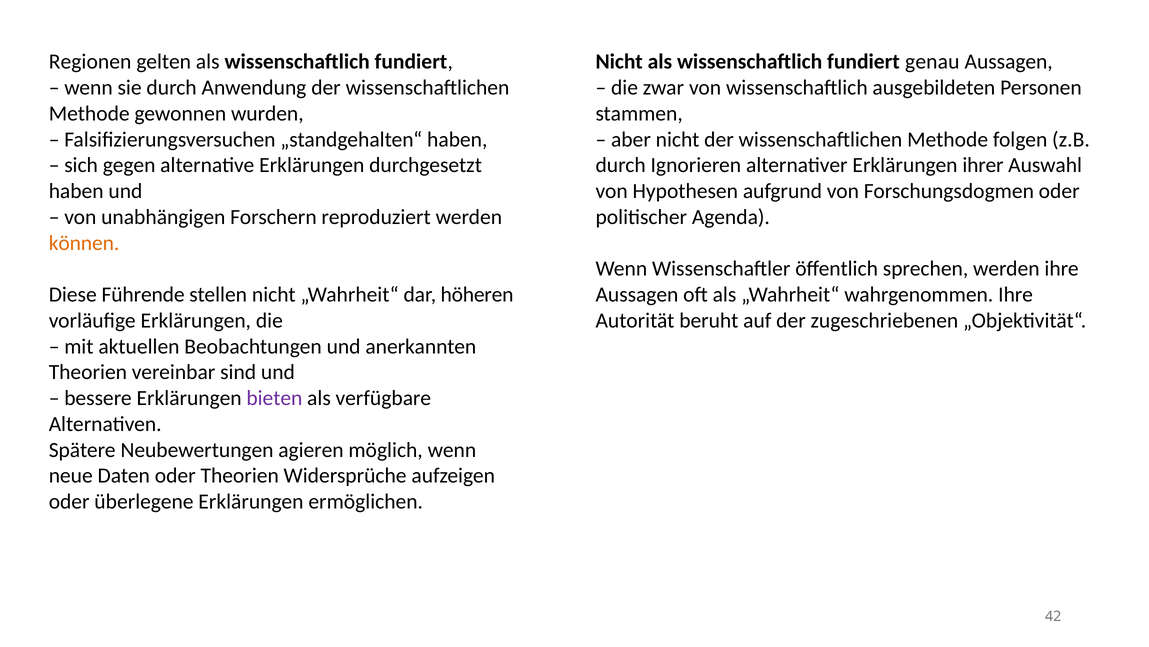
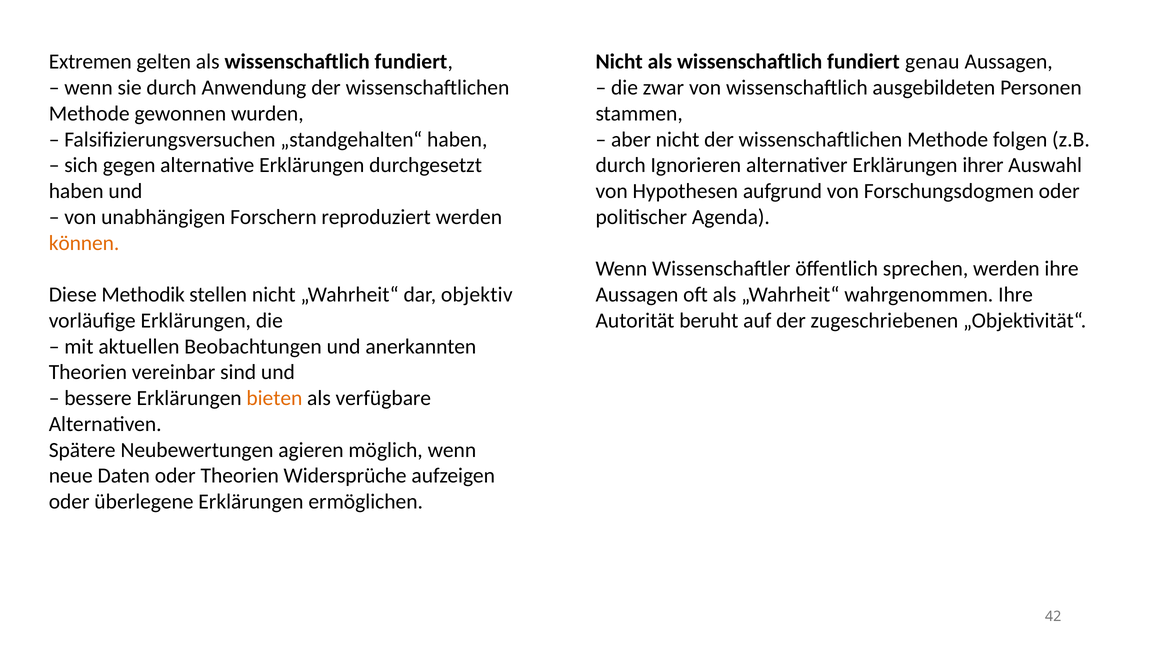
Regionen: Regionen -> Extremen
Führende: Führende -> Methodik
höheren: höheren -> objektiv
bieten colour: purple -> orange
